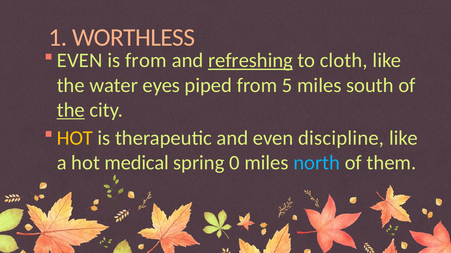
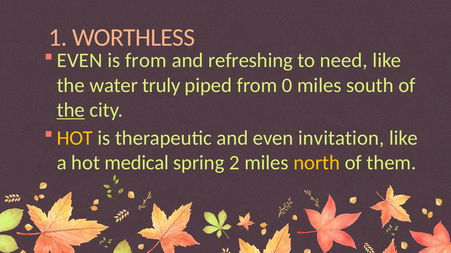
refreshing underline: present -> none
cloth: cloth -> need
eyes: eyes -> truly
5: 5 -> 0
discipline: discipline -> invitation
0: 0 -> 2
north colour: light blue -> yellow
